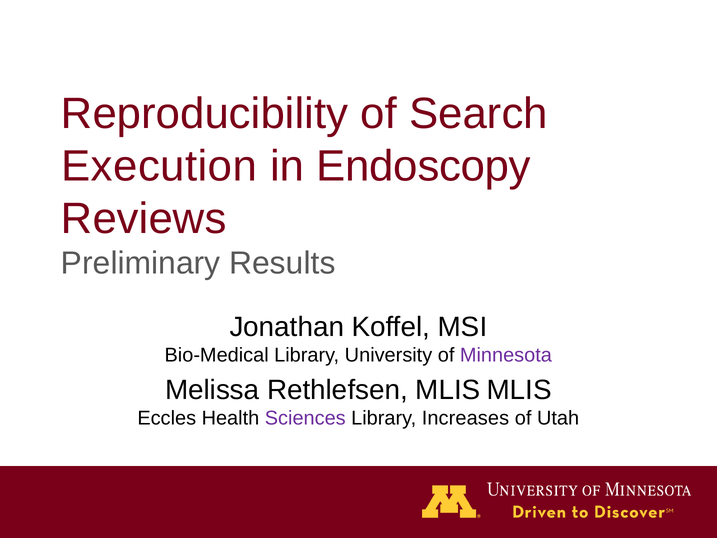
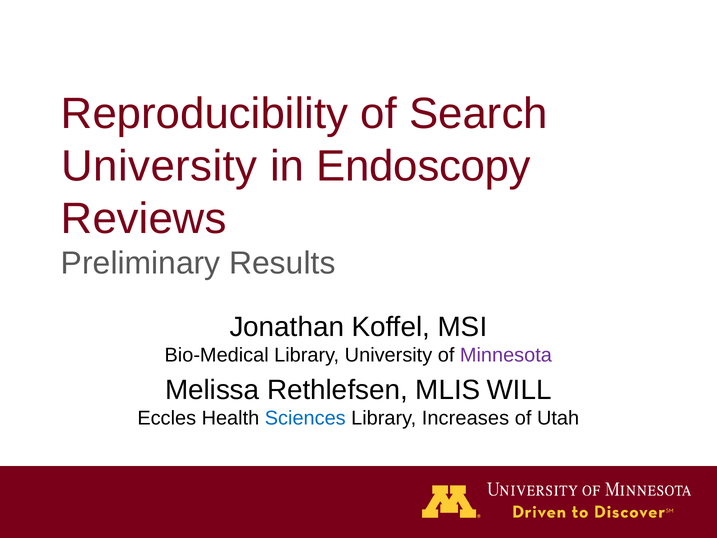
Execution at (159, 166): Execution -> University
MLIS MLIS: MLIS -> WILL
Sciences colour: purple -> blue
